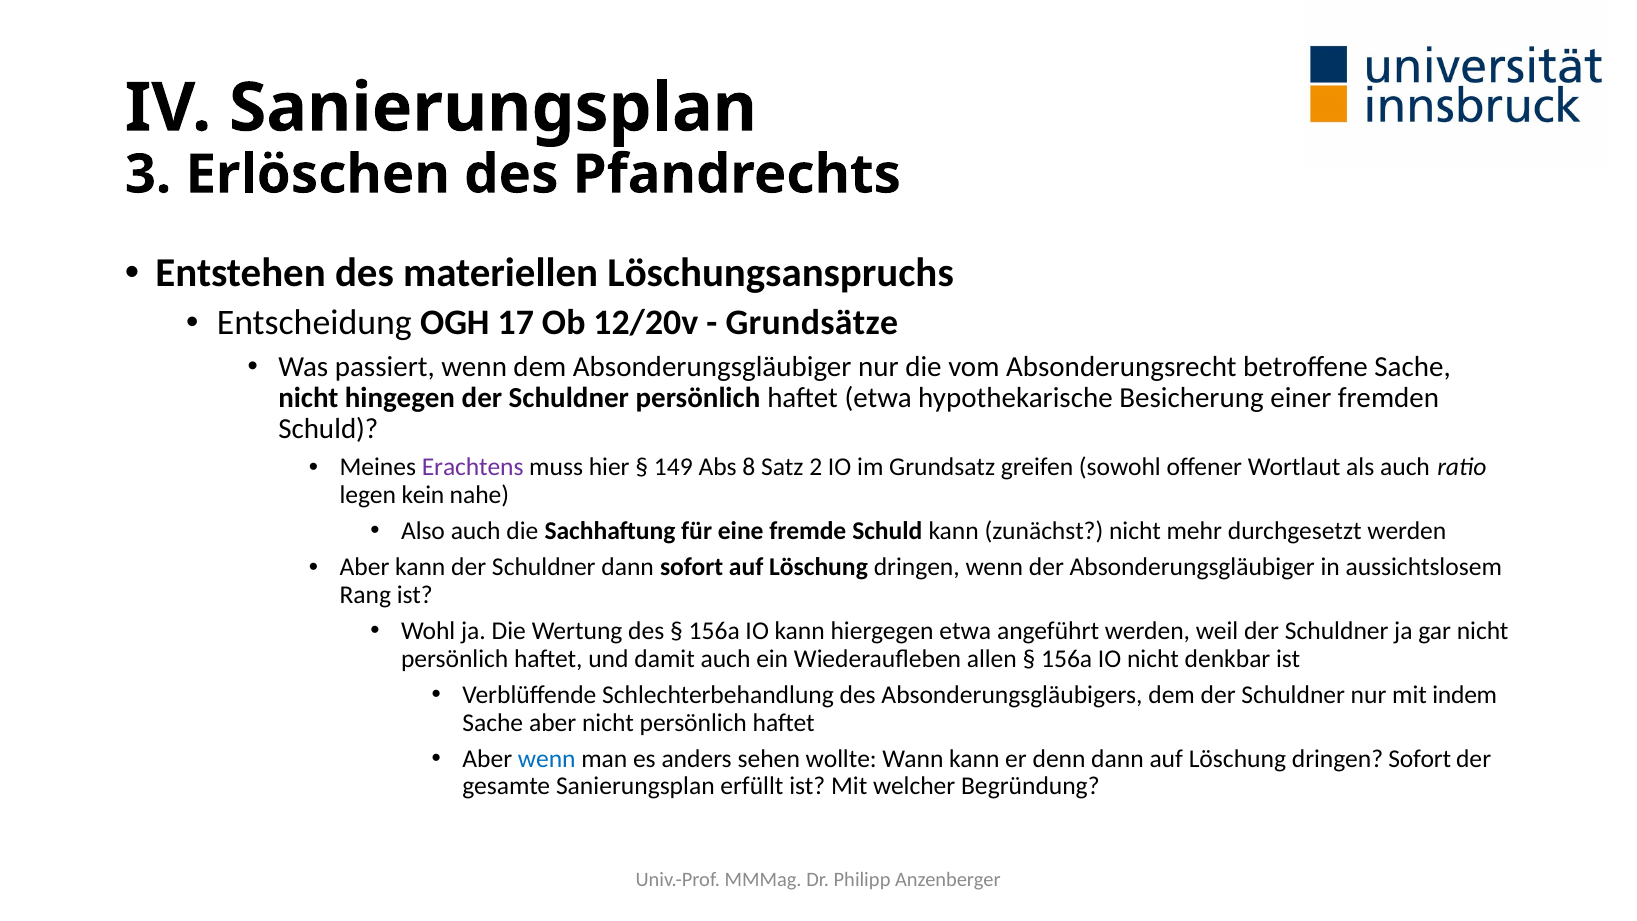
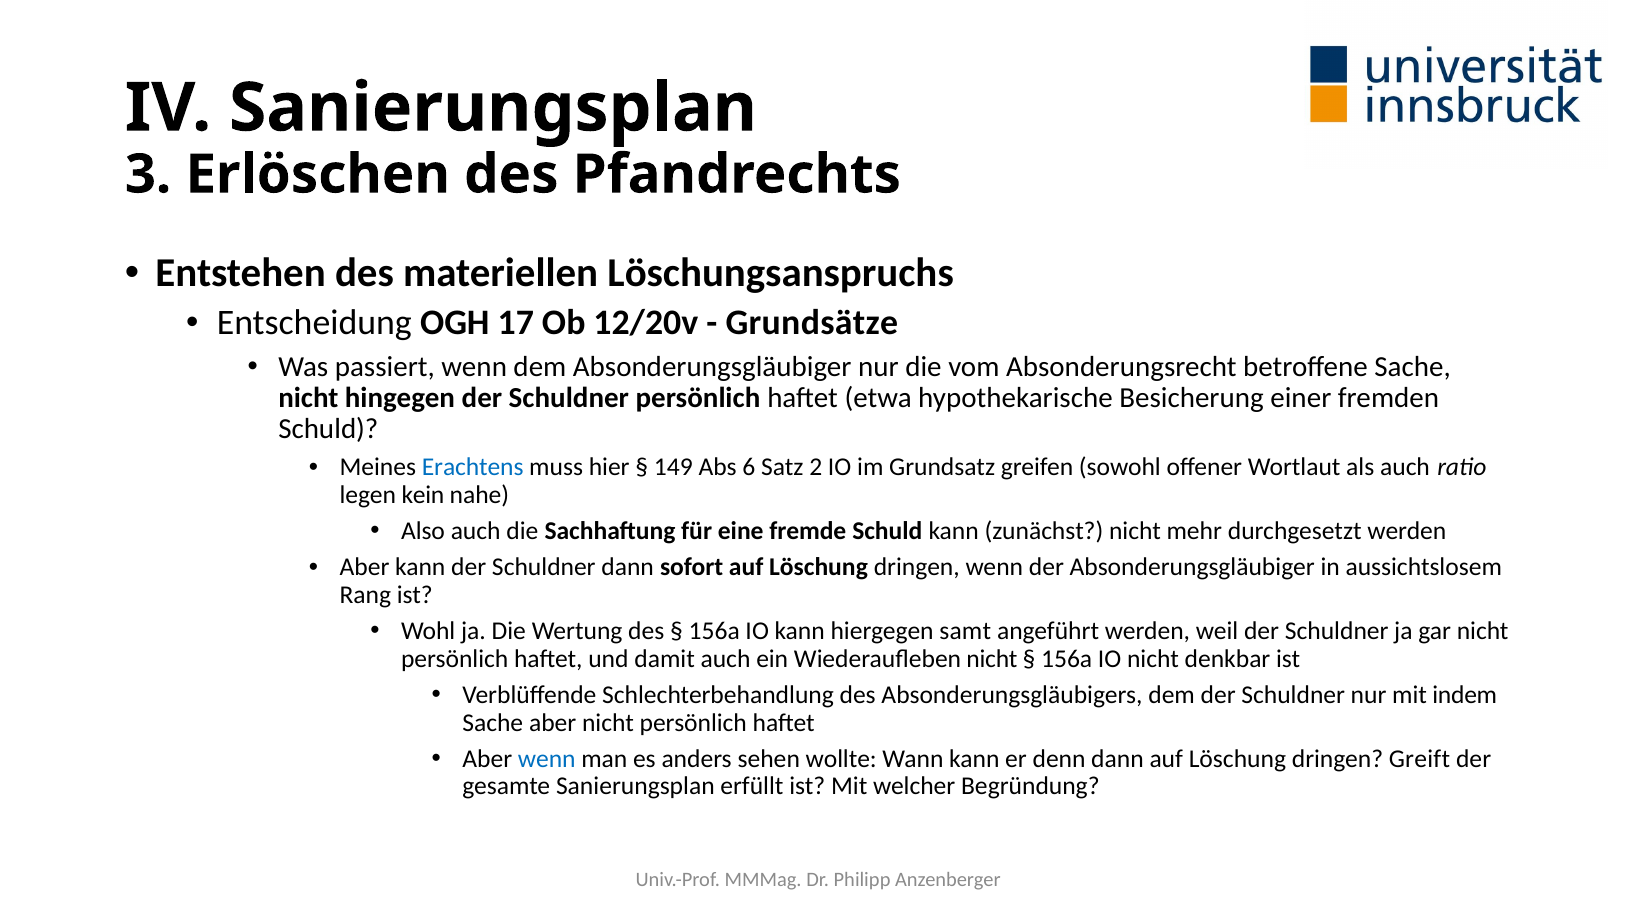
Erachtens colour: purple -> blue
8: 8 -> 6
hiergegen etwa: etwa -> samt
Wiederaufleben allen: allen -> nicht
dringen Sofort: Sofort -> Greift
